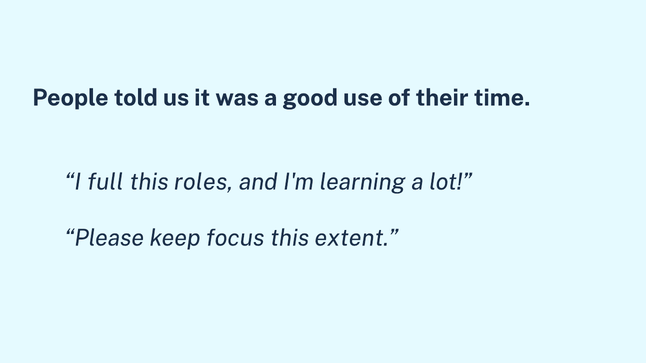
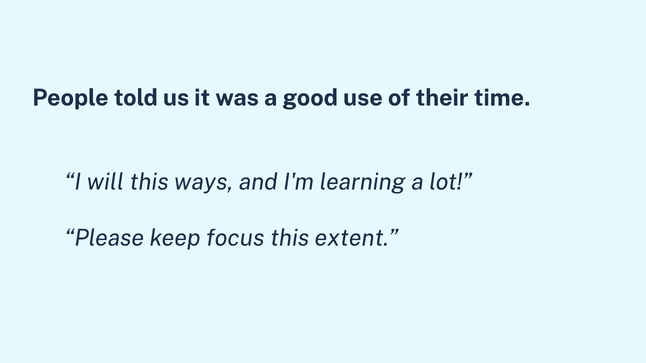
full: full -> will
roles: roles -> ways
